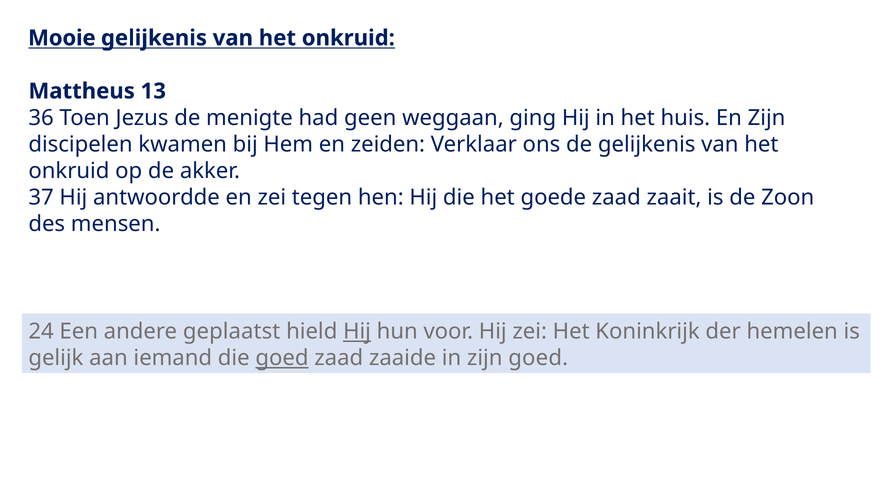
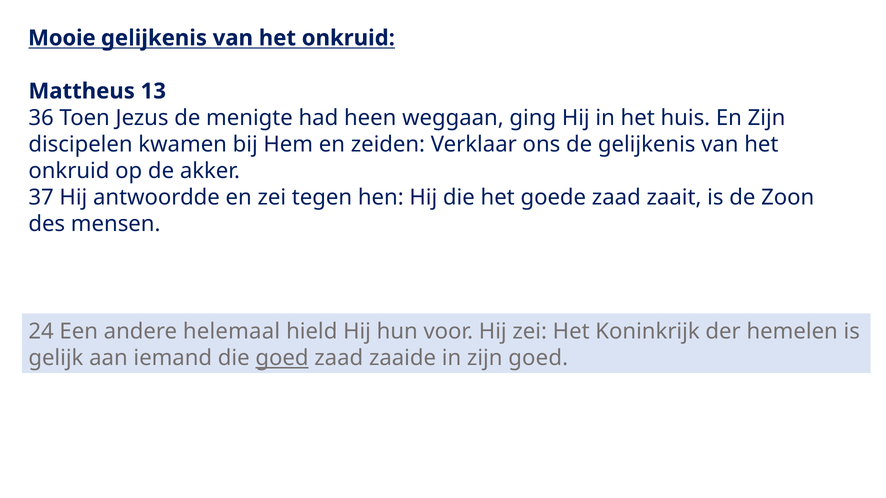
geen: geen -> heen
geplaatst: geplaatst -> helemaal
Hij at (357, 332) underline: present -> none
